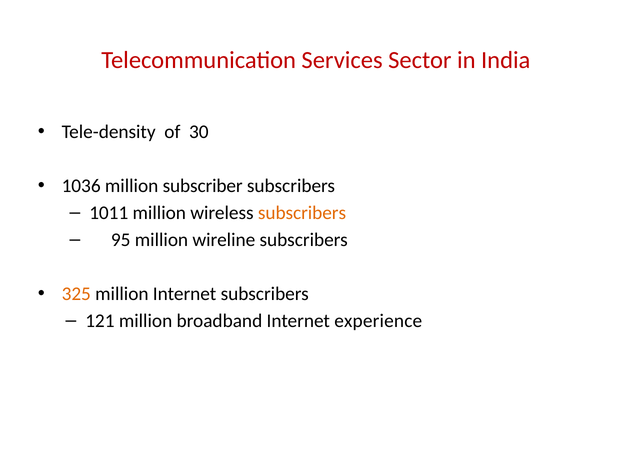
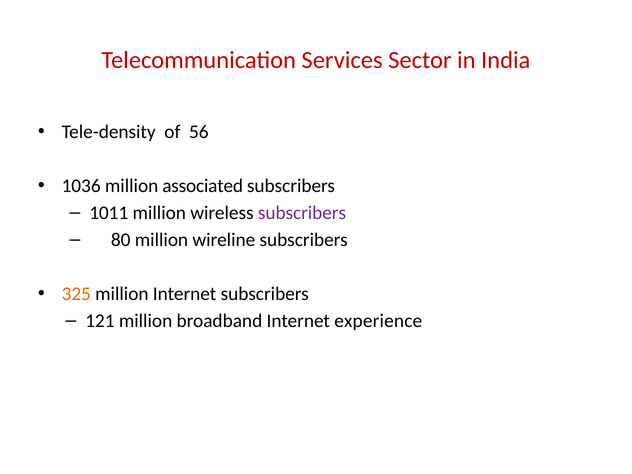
30: 30 -> 56
subscriber: subscriber -> associated
subscribers at (302, 213) colour: orange -> purple
95: 95 -> 80
